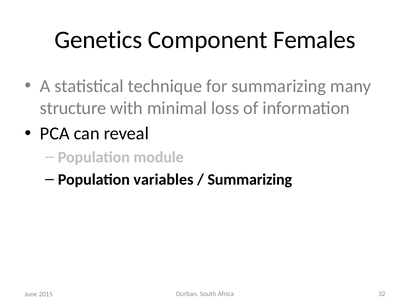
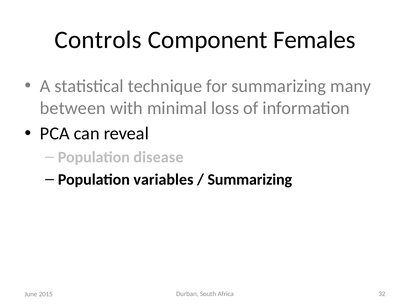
Genetics: Genetics -> Controls
structure: structure -> between
module: module -> disease
